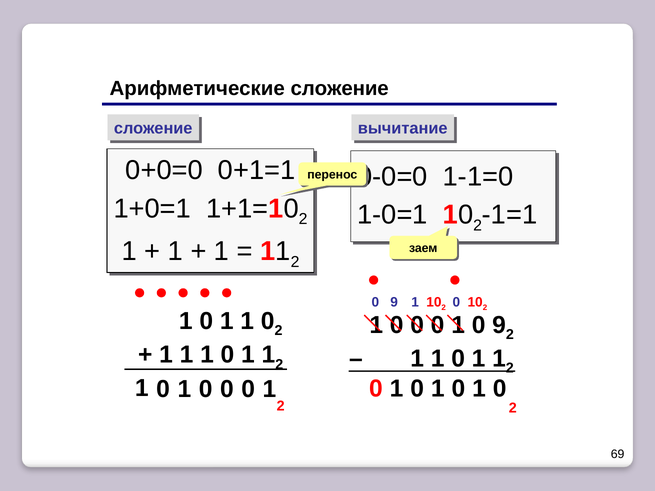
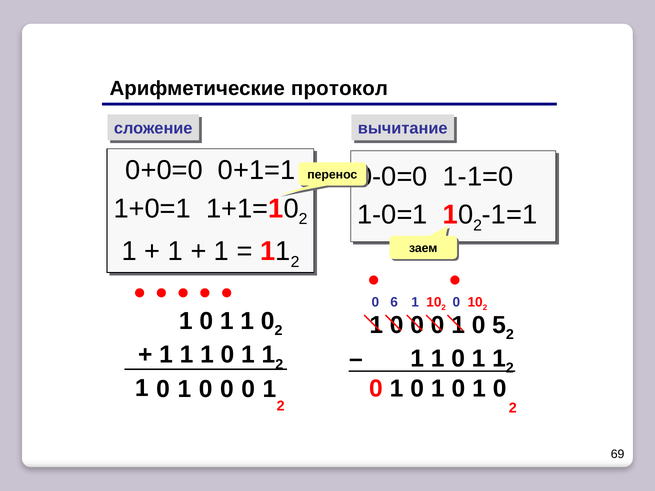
Арифметические сложение: сложение -> протокол
9 at (394, 302): 9 -> 6
1 0 9: 9 -> 5
